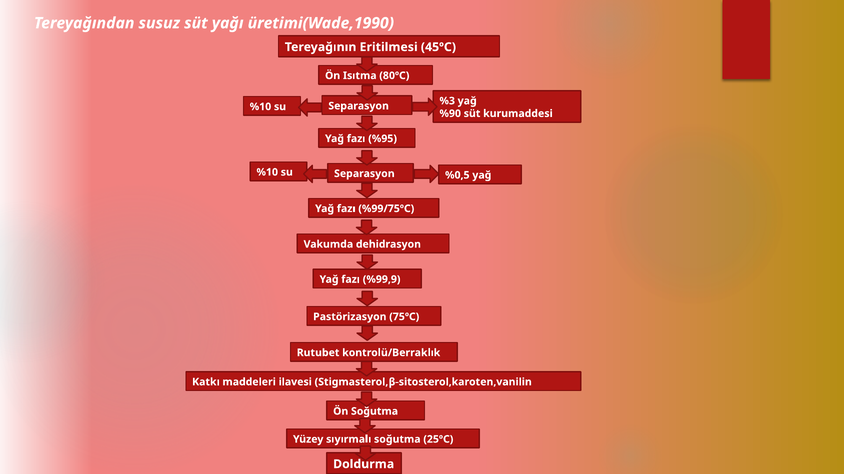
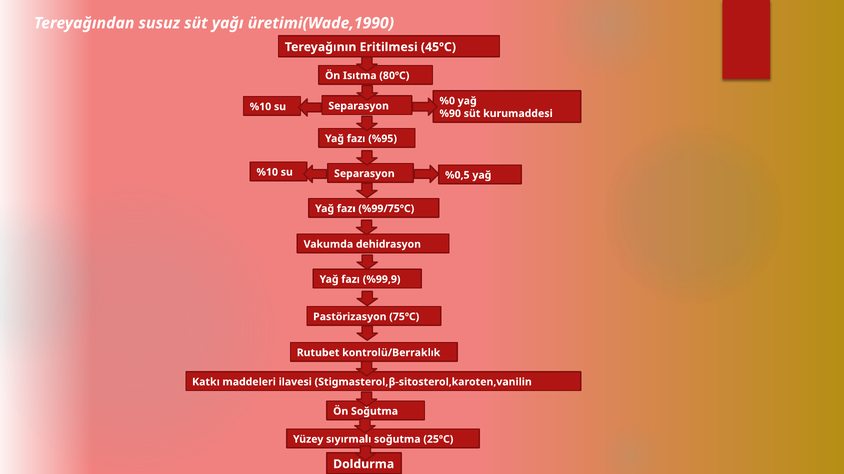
%3: %3 -> %0
